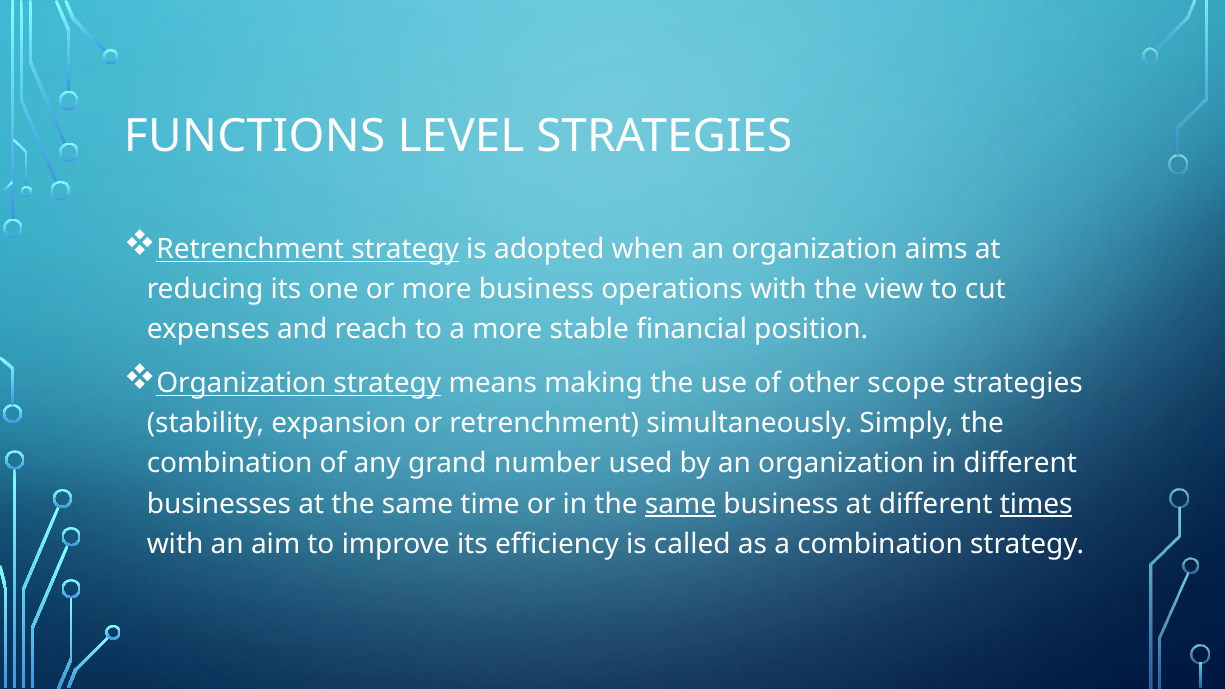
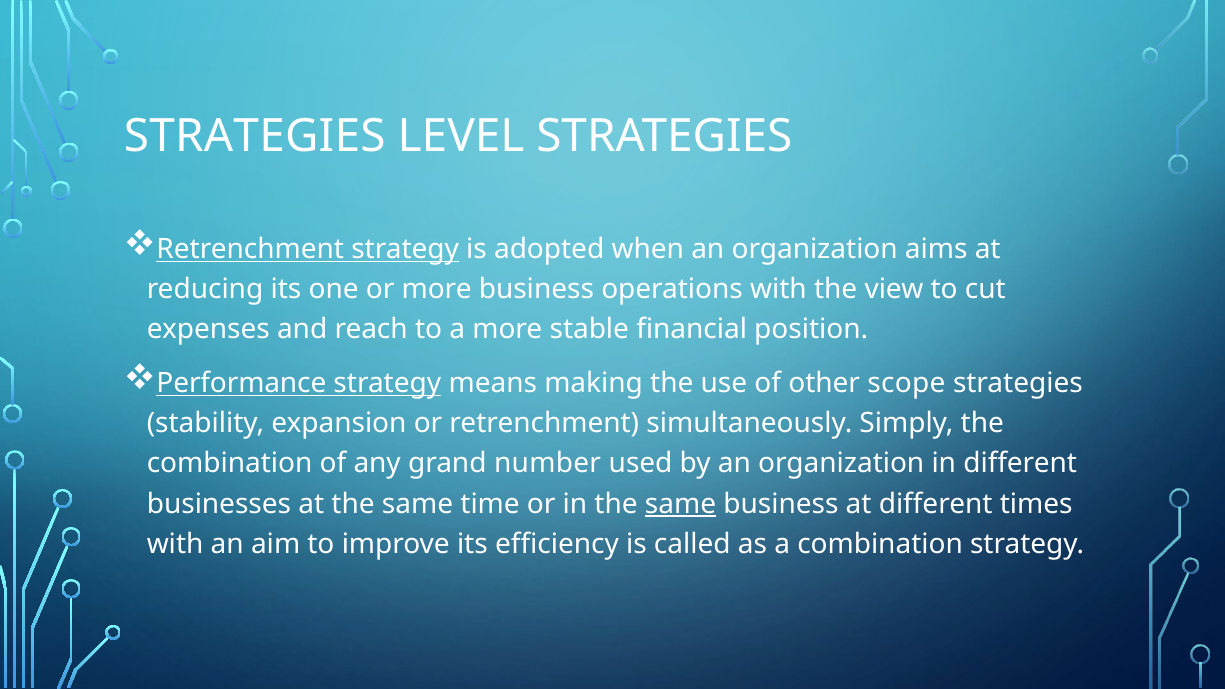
FUNCTIONS at (255, 136): FUNCTIONS -> STRATEGIES
Organization at (241, 383): Organization -> Performance
times underline: present -> none
